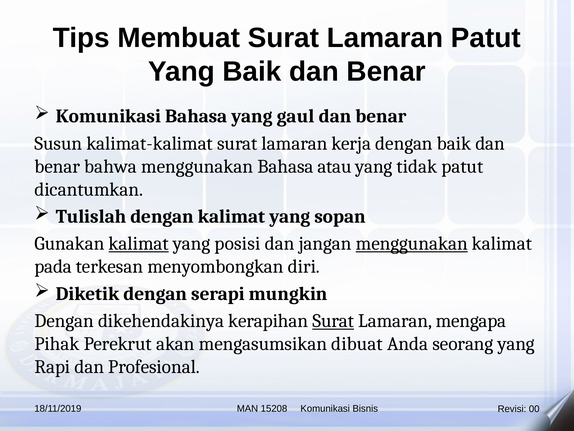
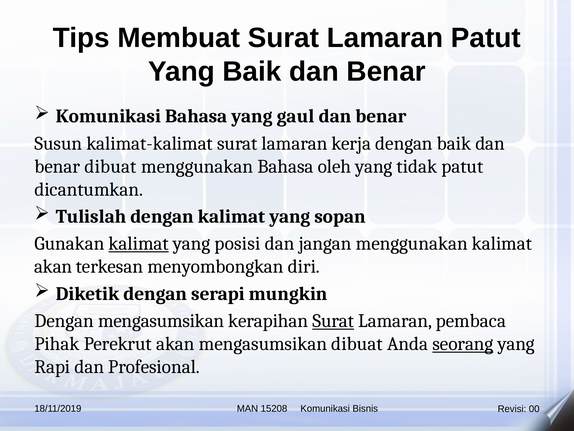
benar bahwa: bahwa -> dibuat
atau: atau -> oleh
menggunakan at (412, 243) underline: present -> none
pada at (53, 266): pada -> akan
Dengan dikehendakinya: dikehendakinya -> mengasumsikan
mengapa: mengapa -> pembaca
seorang underline: none -> present
